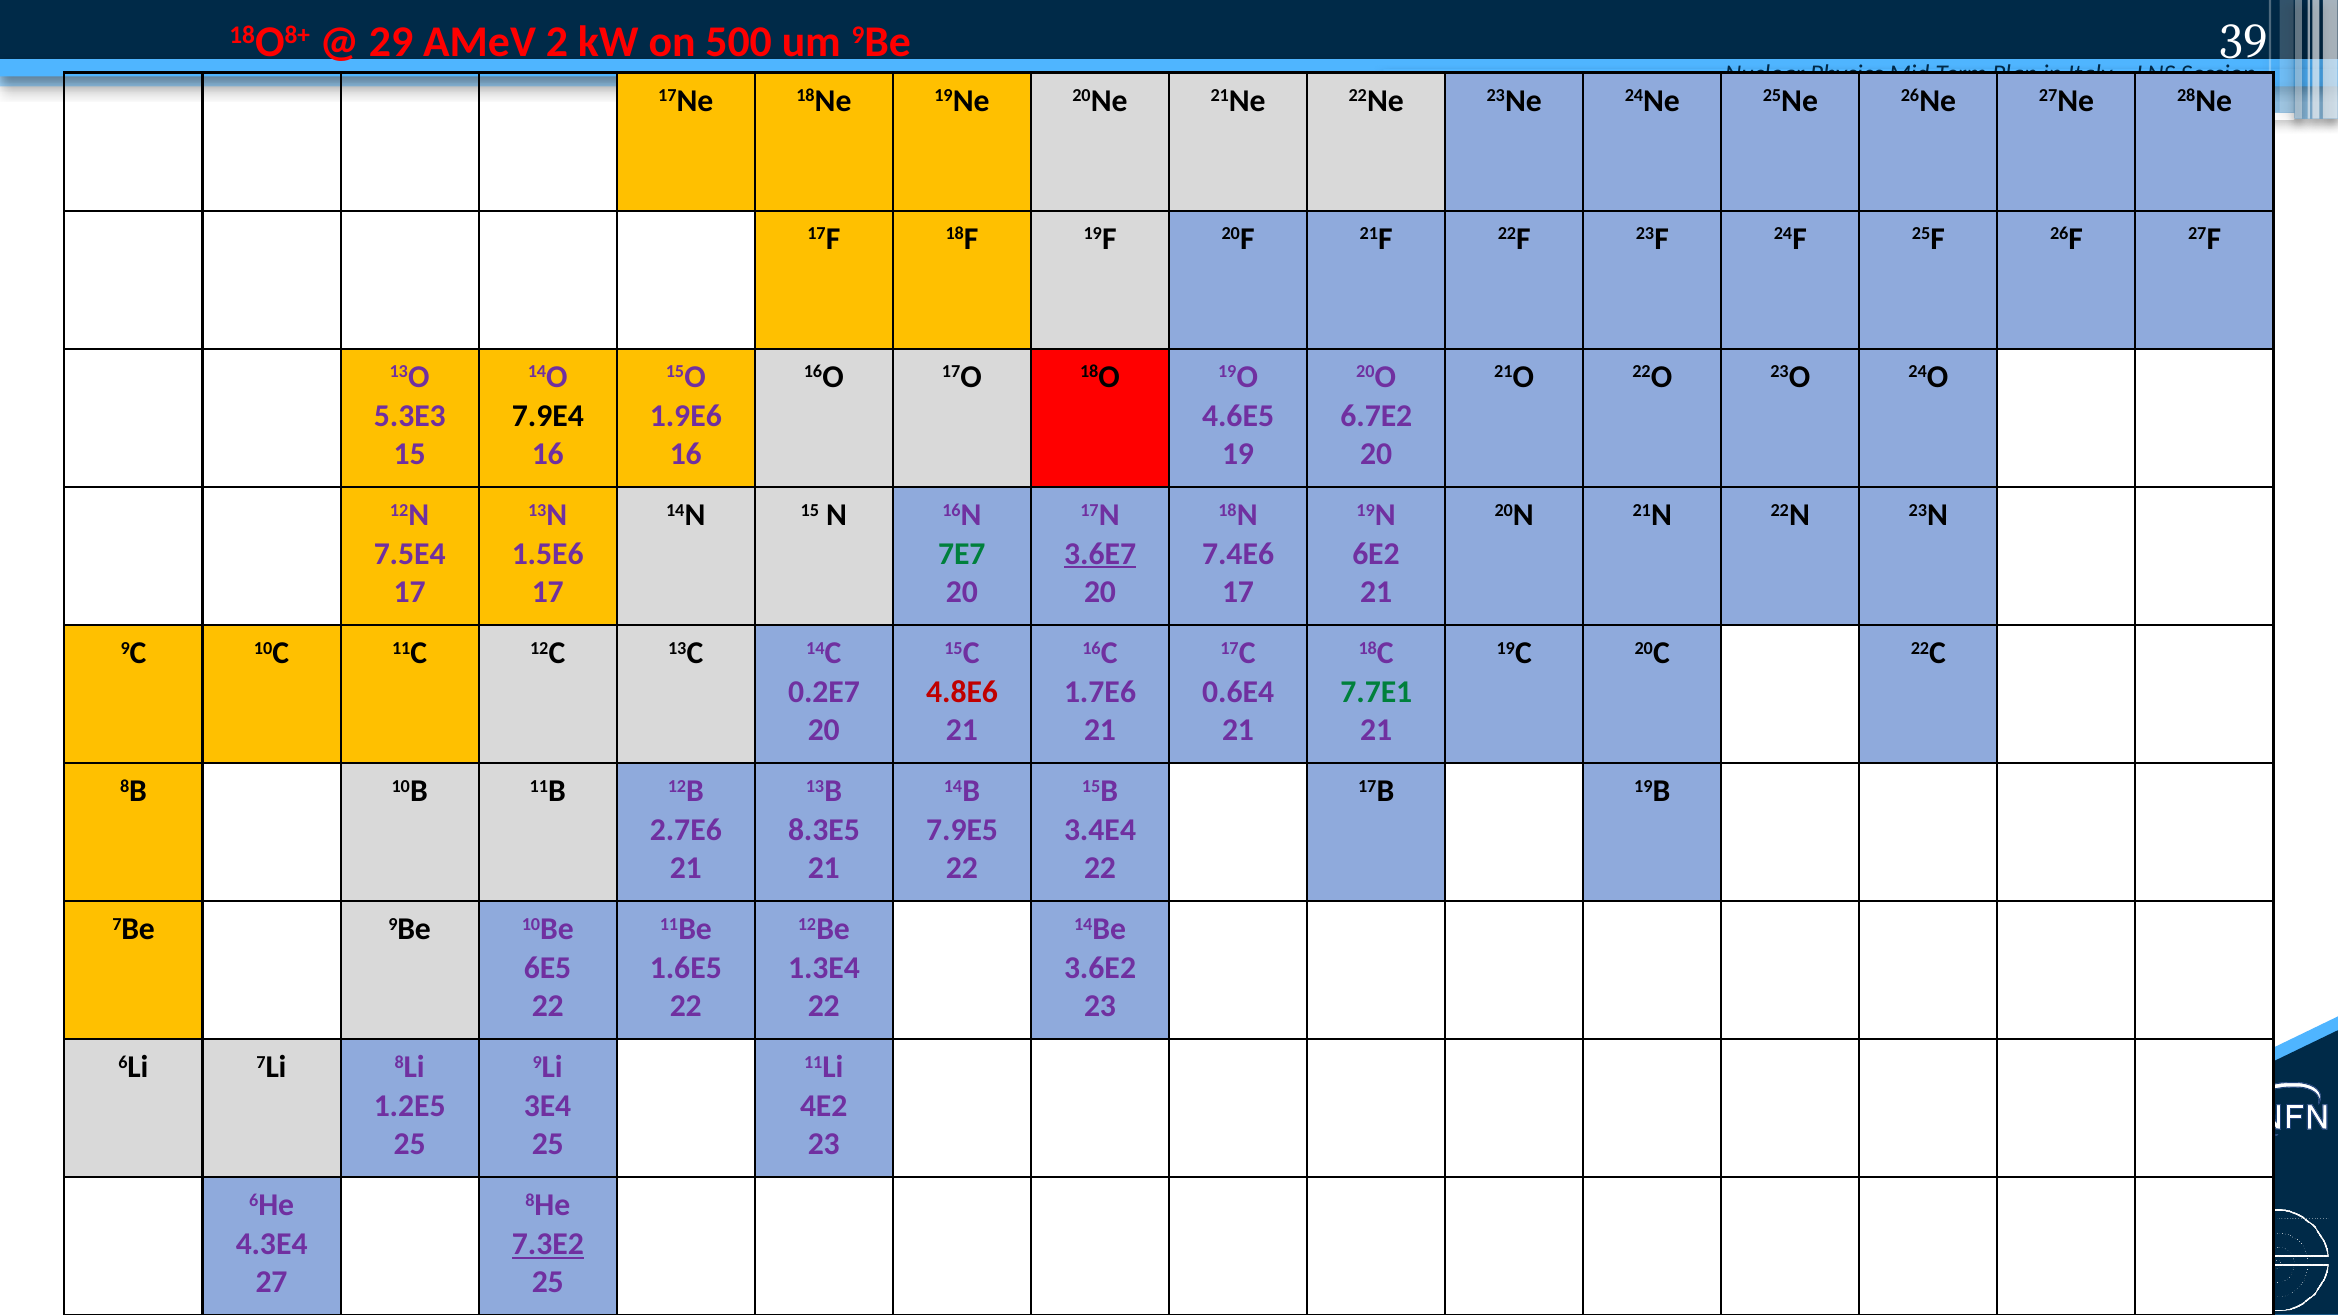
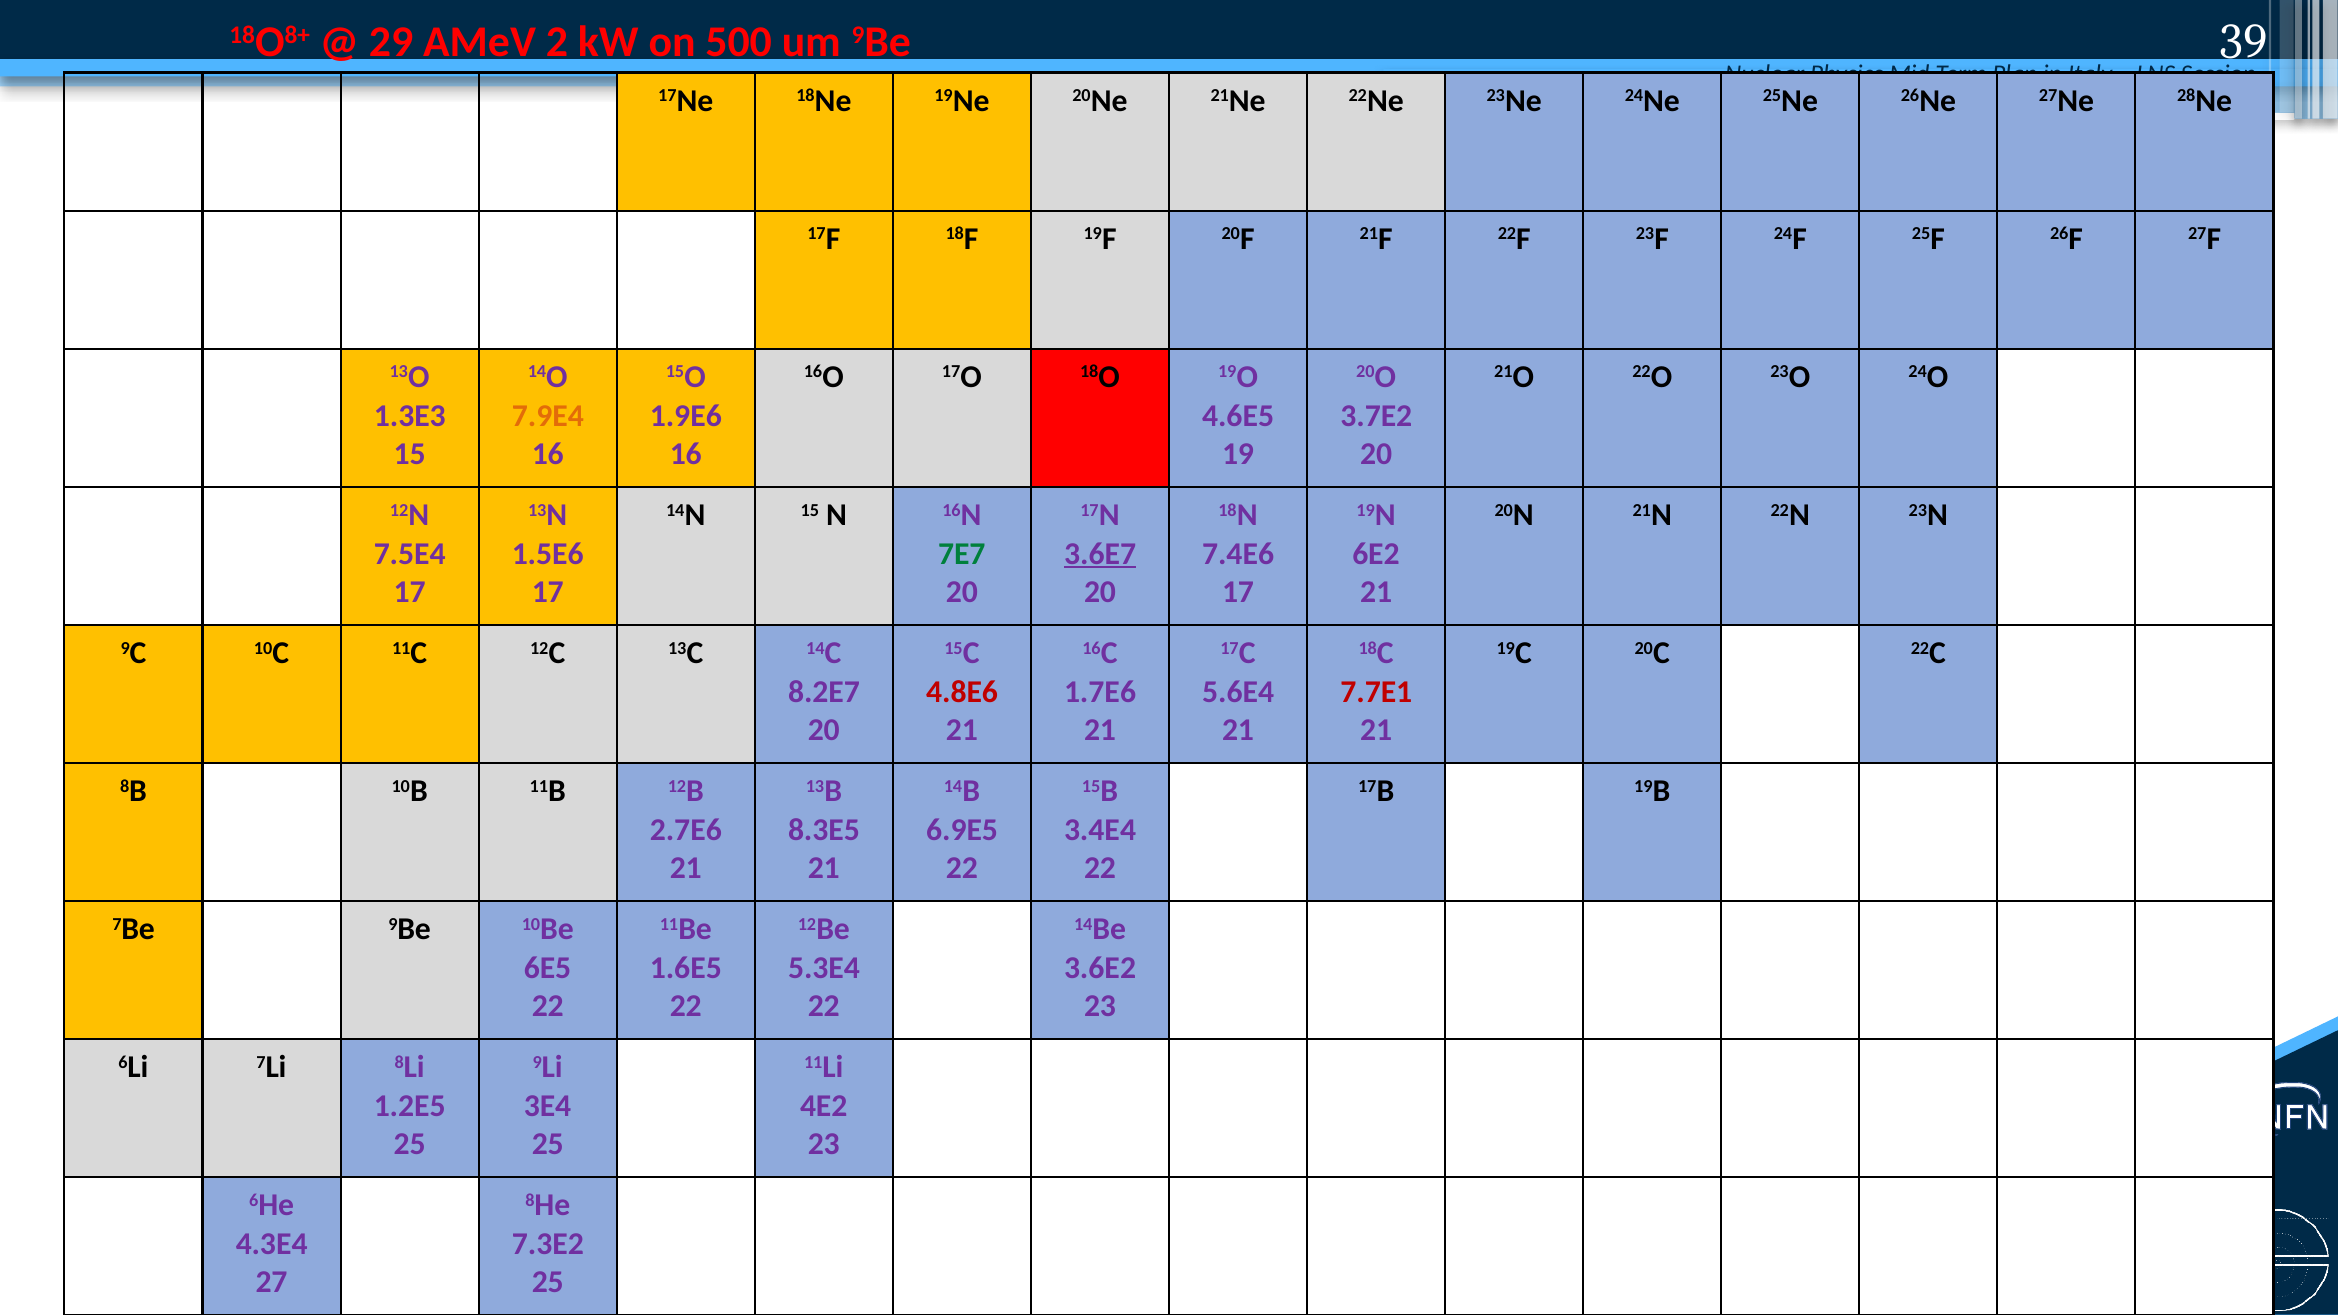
5.3E3: 5.3E3 -> 1.3E3
7.9E4 colour: black -> orange
6.7E2: 6.7E2 -> 3.7E2
0.2E7: 0.2E7 -> 8.2E7
0.6E4: 0.6E4 -> 5.6E4
7.7E1 colour: green -> red
7.9E5: 7.9E5 -> 6.9E5
1.3E4: 1.3E4 -> 5.3E4
7.3E2 underline: present -> none
